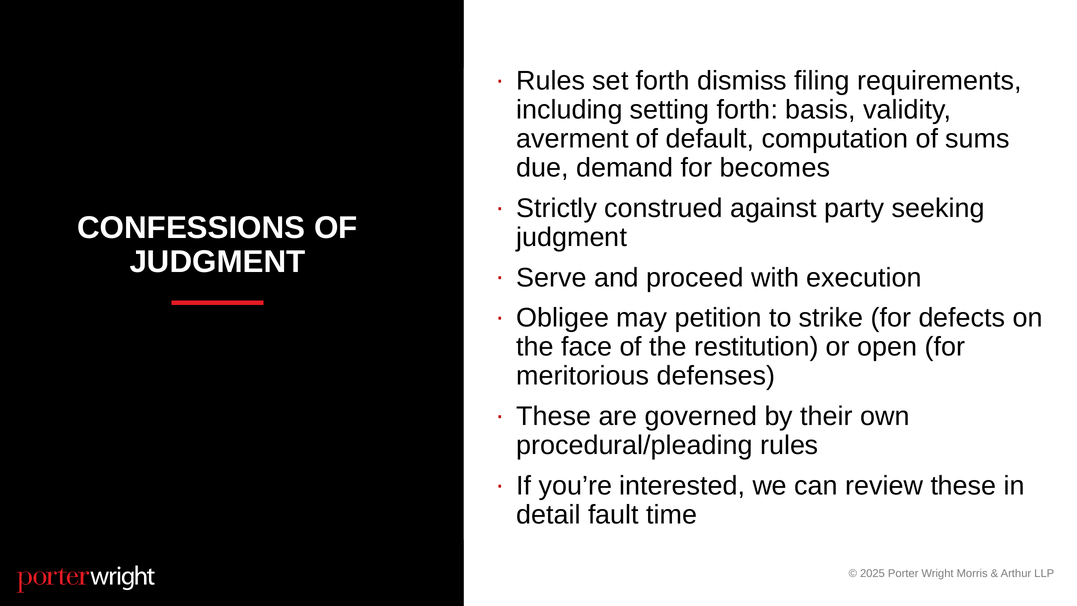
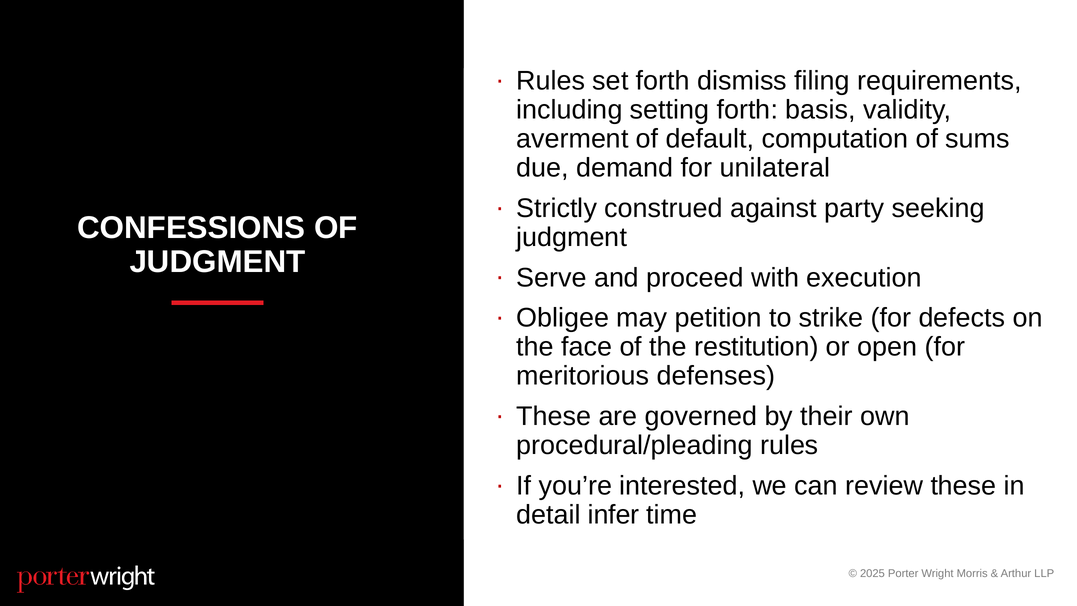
becomes: becomes -> unilateral
fault: fault -> infer
